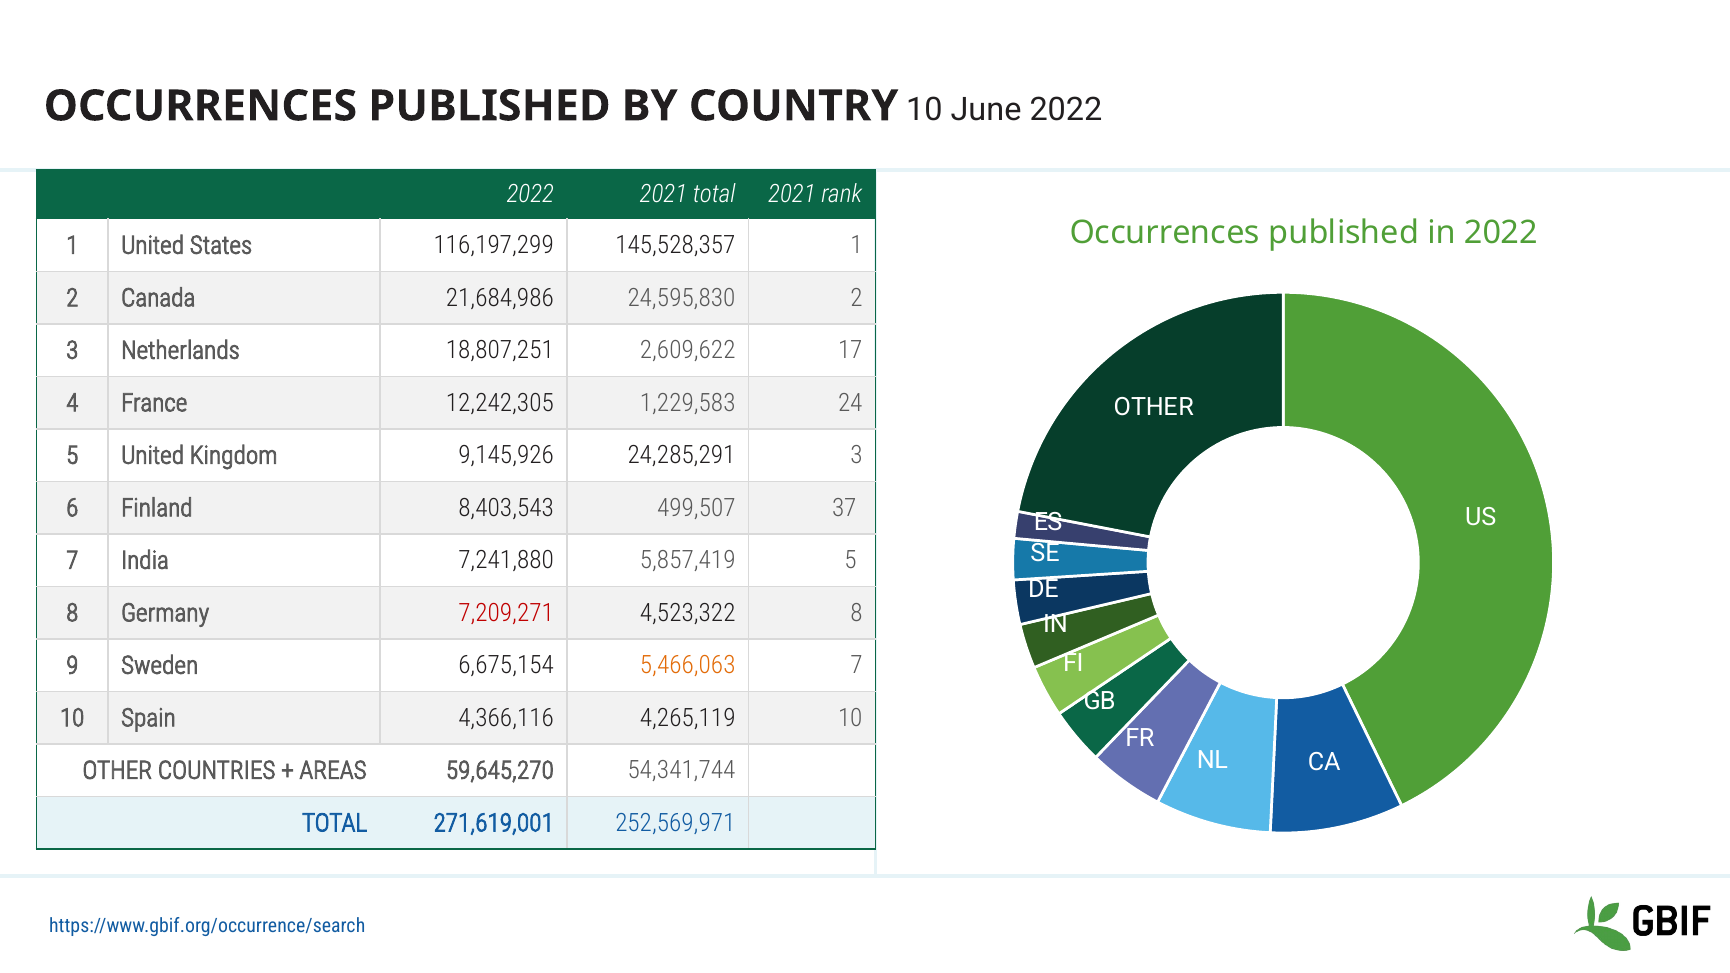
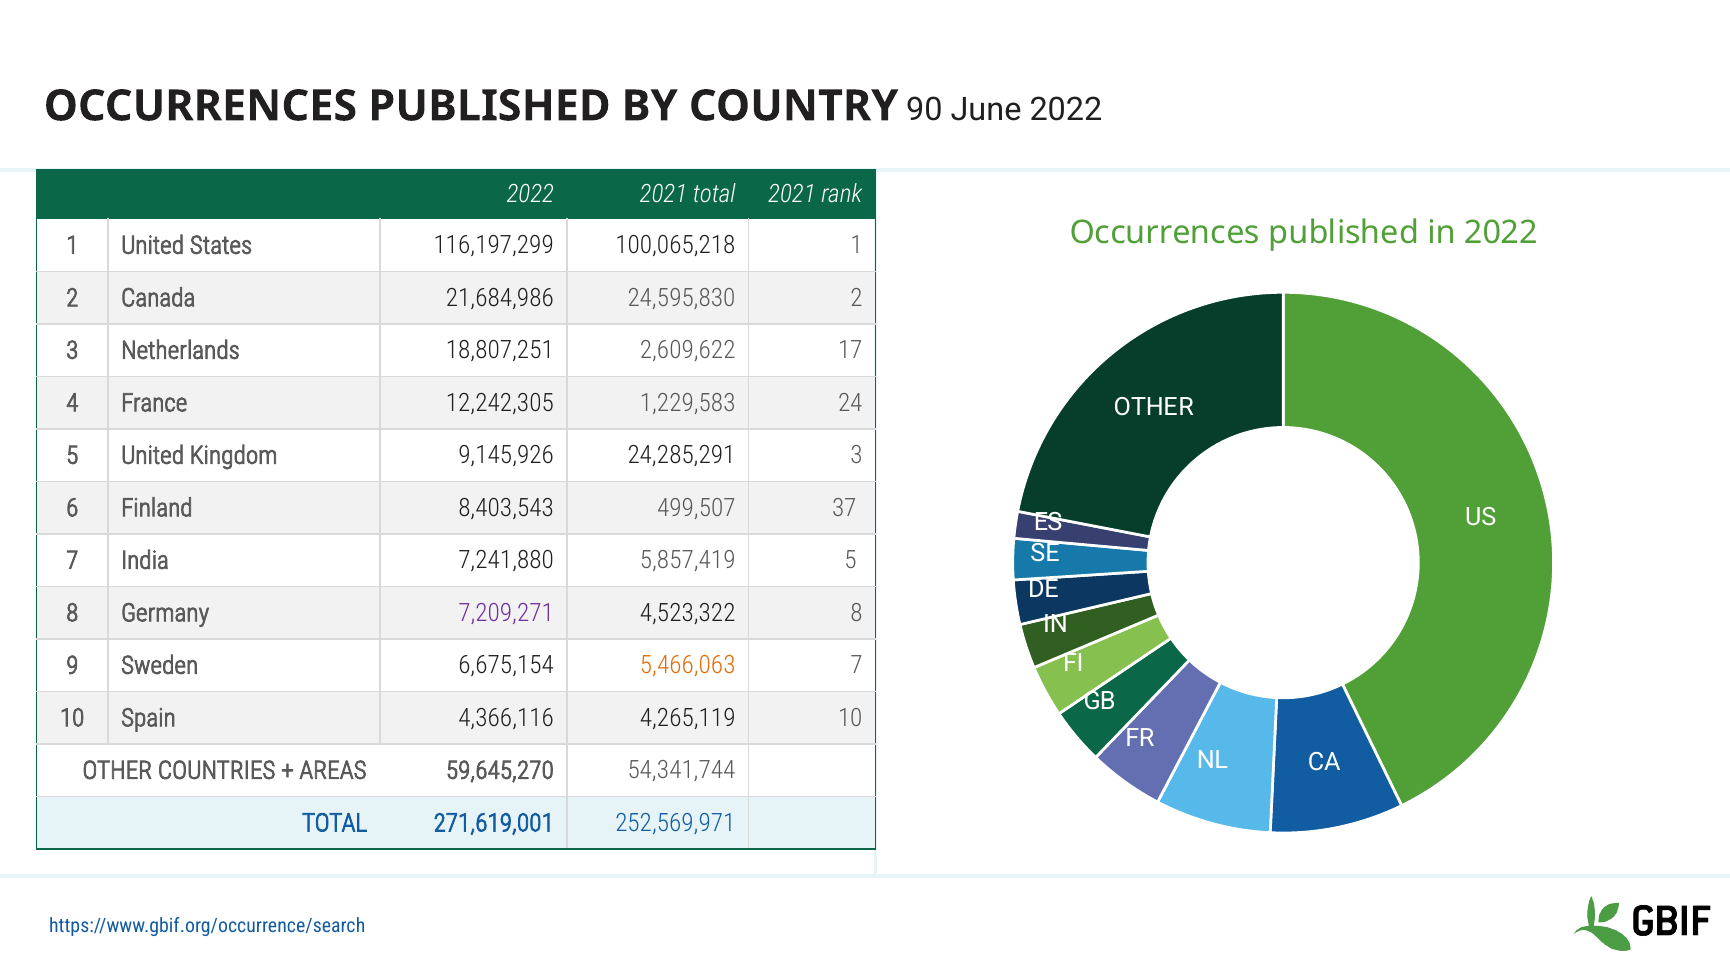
COUNTRY 10: 10 -> 90
145,528,357: 145,528,357 -> 100,065,218
7,209,271 colour: red -> purple
